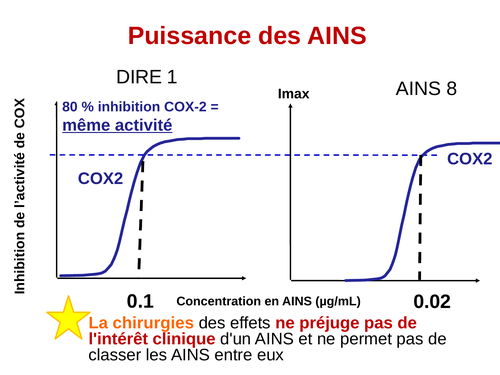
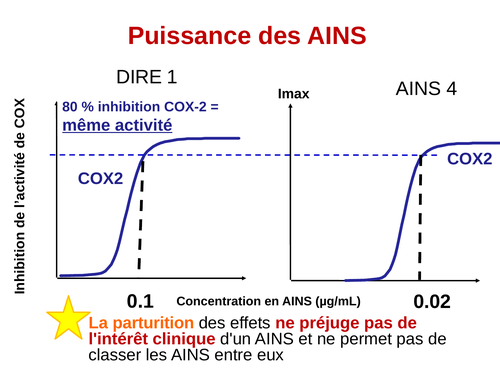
8: 8 -> 4
chirurgies: chirurgies -> parturition
